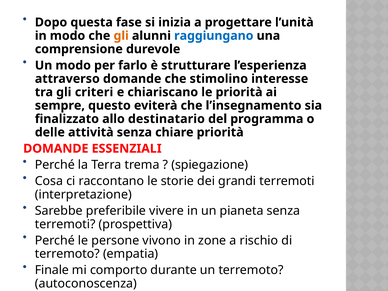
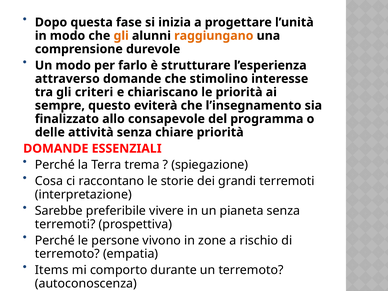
raggiungano colour: blue -> orange
destinatario: destinatario -> consapevole
Finale: Finale -> Items
